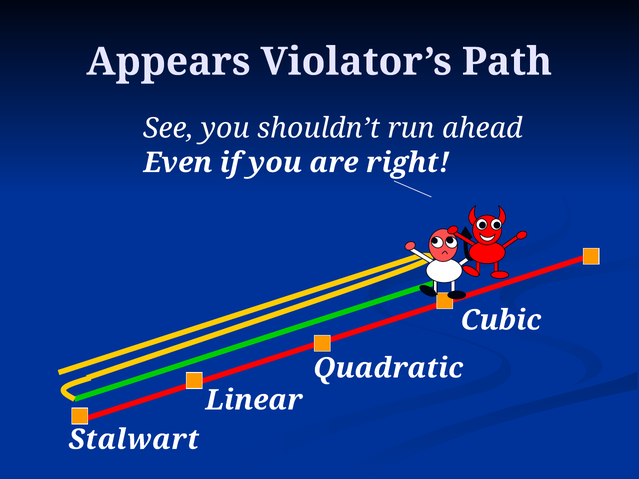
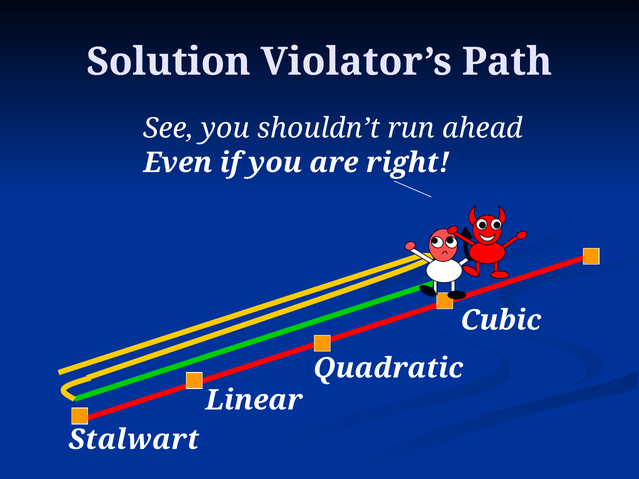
Appears: Appears -> Solution
